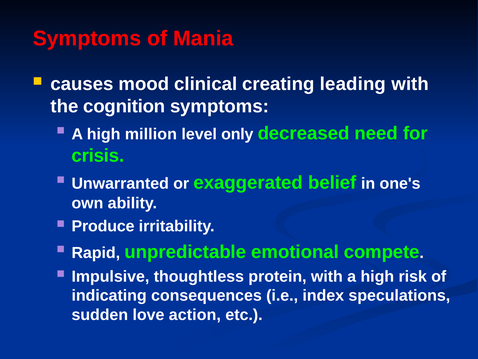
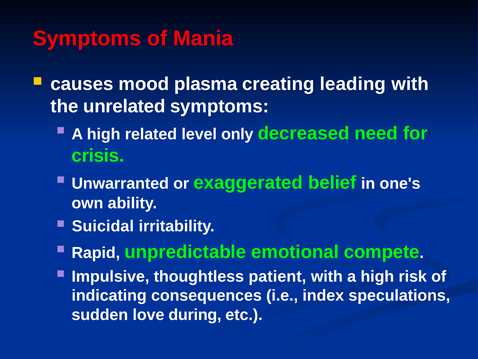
clinical: clinical -> plasma
cognition: cognition -> unrelated
million: million -> related
Produce: Produce -> Suicidal
protein: protein -> patient
action: action -> during
